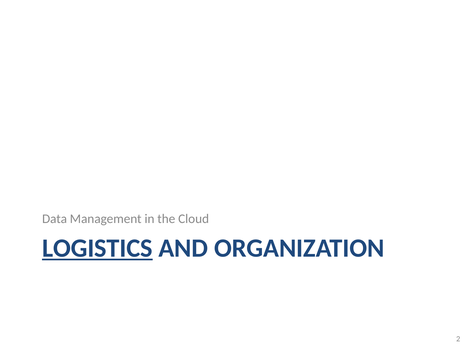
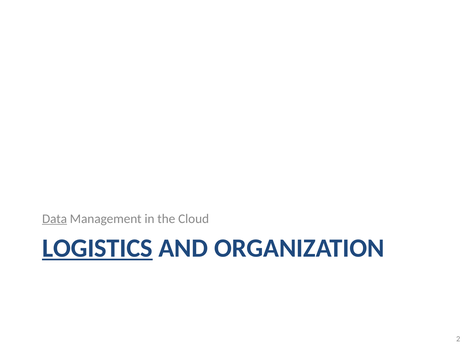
Data underline: none -> present
